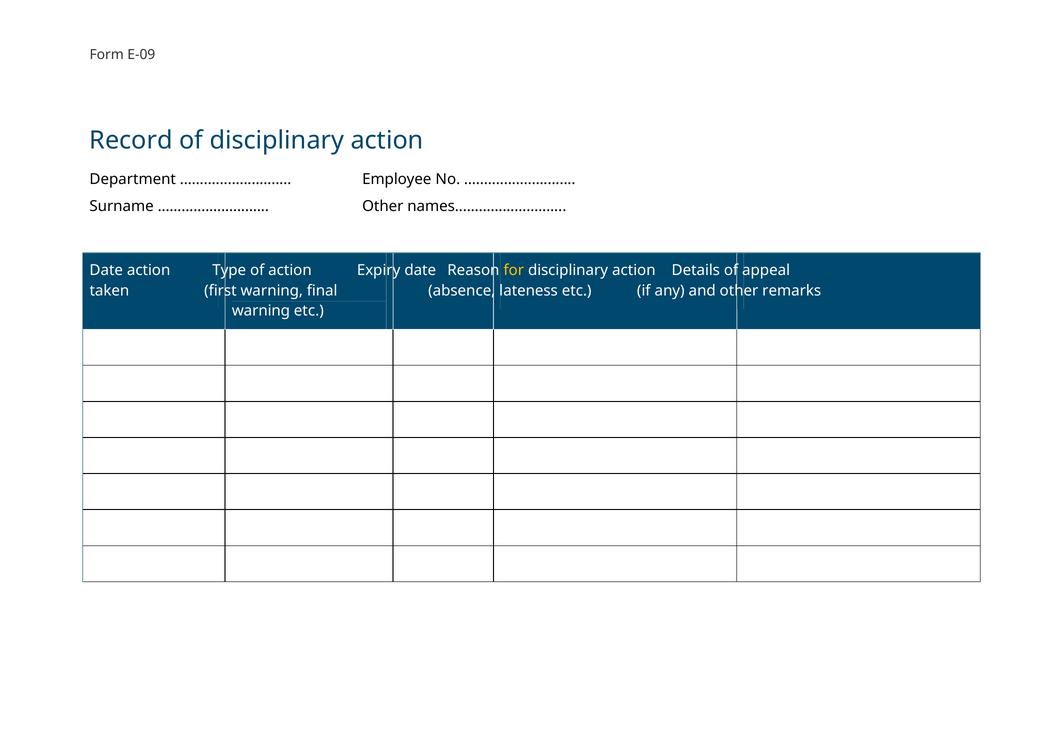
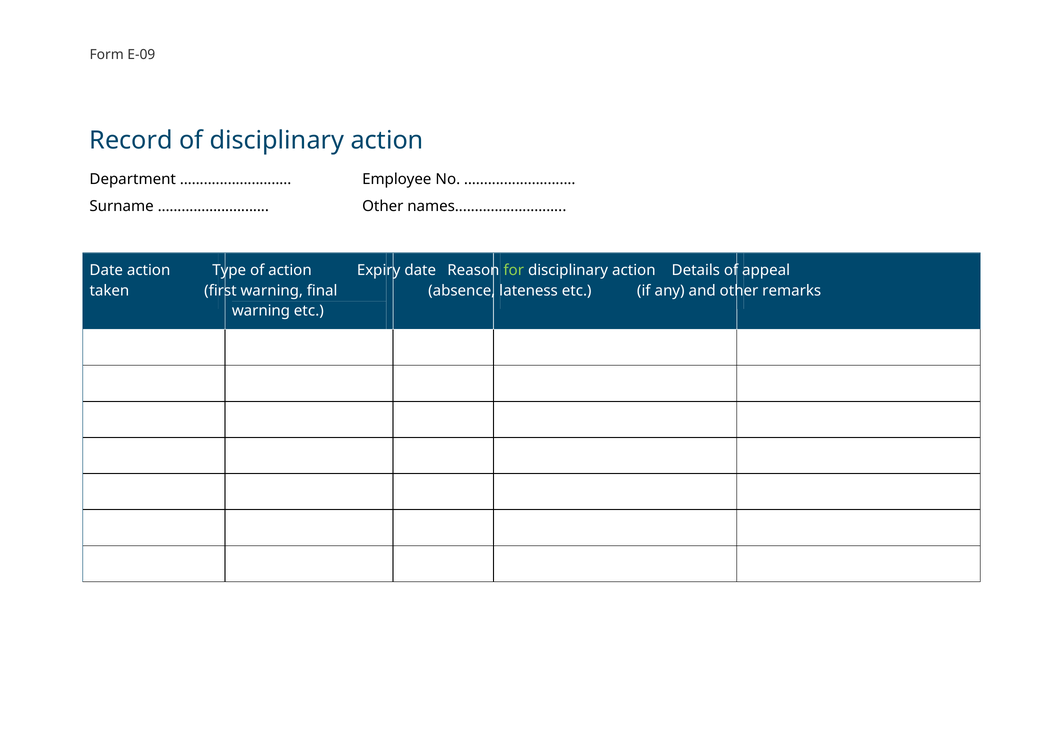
for colour: yellow -> light green
